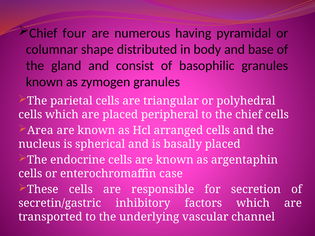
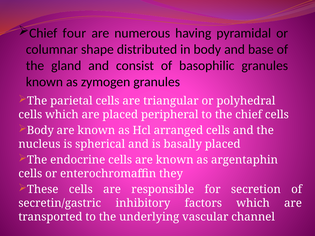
Area at (40, 131): Area -> Body
case: case -> they
